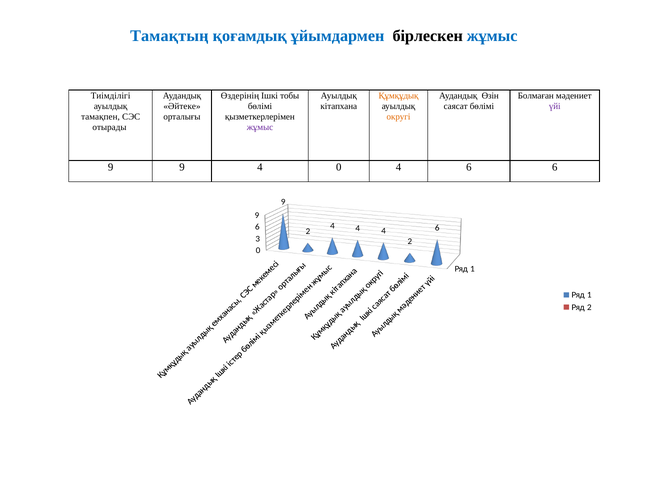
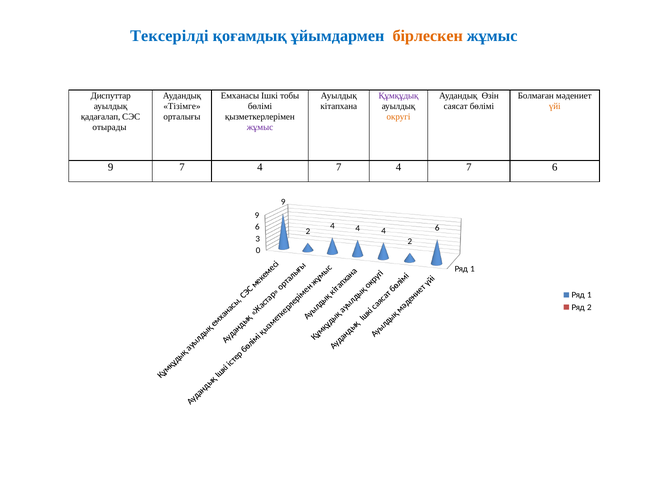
Тамақтың: Тамақтың -> Тексерілді
бірлескен colour: black -> orange
Тиімділігі: Тиімділігі -> Диспуттар
Өздерінің: Өздерінің -> Емханасы
Құмқұдық colour: orange -> purple
Әйтеке: Әйтеке -> Тізімге
үйі colour: purple -> orange
тамақпен: тамақпен -> қадағалап
9 9: 9 -> 7
0 at (339, 167): 0 -> 7
6 at (469, 167): 6 -> 7
